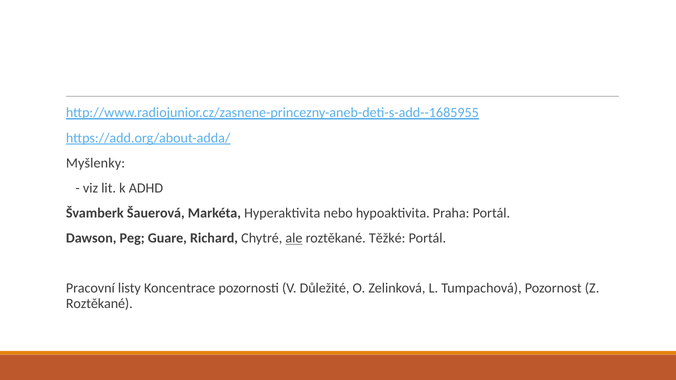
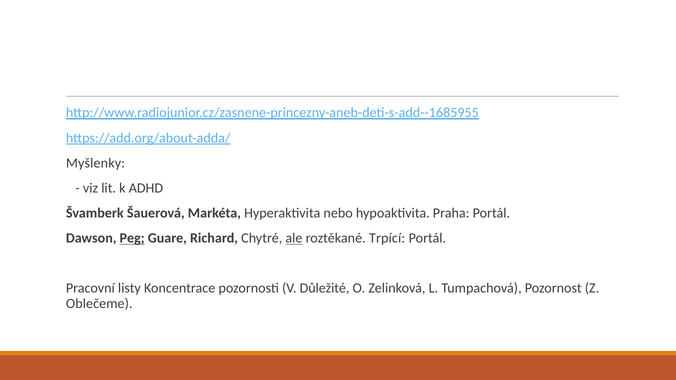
Peg underline: none -> present
Těžké: Těžké -> Trpící
Roztěkané at (99, 304): Roztěkané -> Oblečeme
